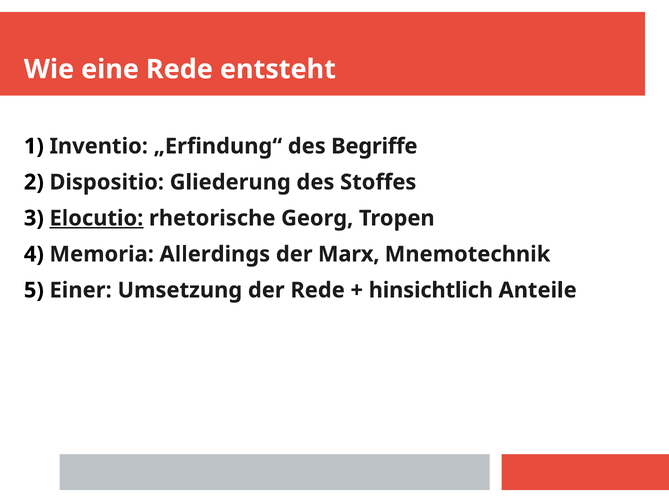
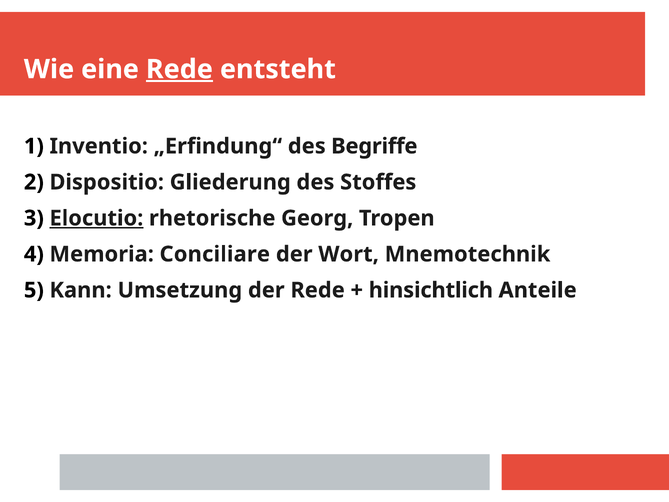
Rede at (179, 69) underline: none -> present
Allerdings: Allerdings -> Conciliare
Marx: Marx -> Wort
Einer: Einer -> Kann
